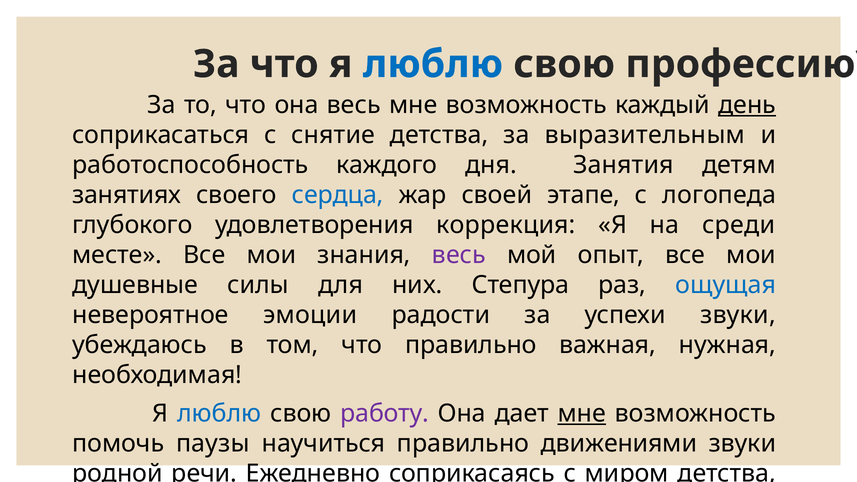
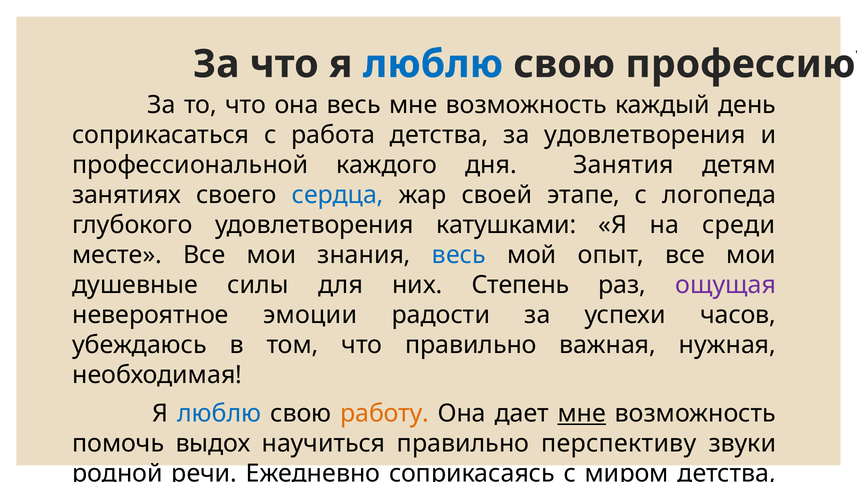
день at (747, 105) underline: present -> none
с снятие: снятие -> работа
за выразительным: выразительным -> удовлетворения
работоспособность: работоспособность -> профессиональной
коррекция: коррекция -> катушками
весь at (459, 255) colour: purple -> blue
Степура: Степура -> Степень
ощущая colour: blue -> purple
успехи звуки: звуки -> часов
работу colour: purple -> orange
паузы: паузы -> выдох
правильно движениями: движениями -> перспективу
